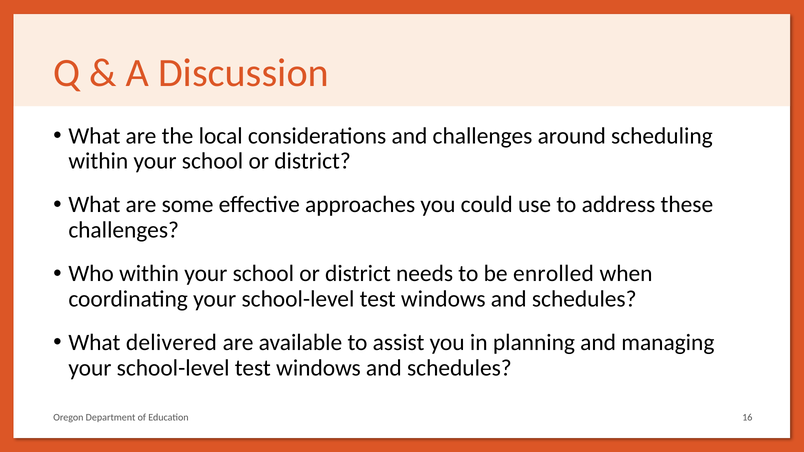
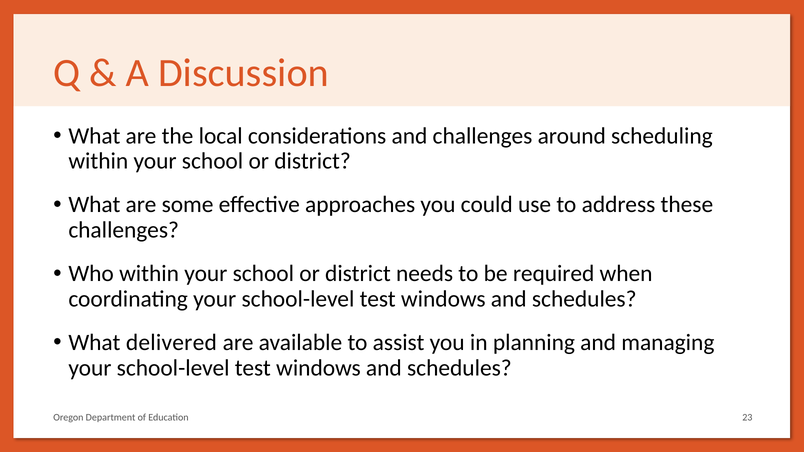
enrolled: enrolled -> required
16: 16 -> 23
